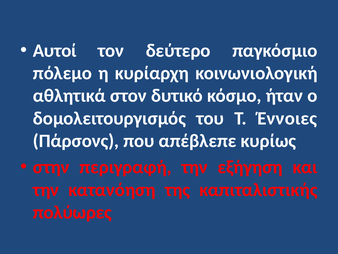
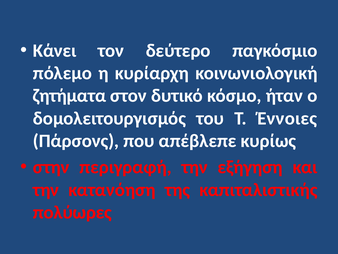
Αυτοί: Αυτοί -> Κάνει
αθλητικά: αθλητικά -> ζητήματα
